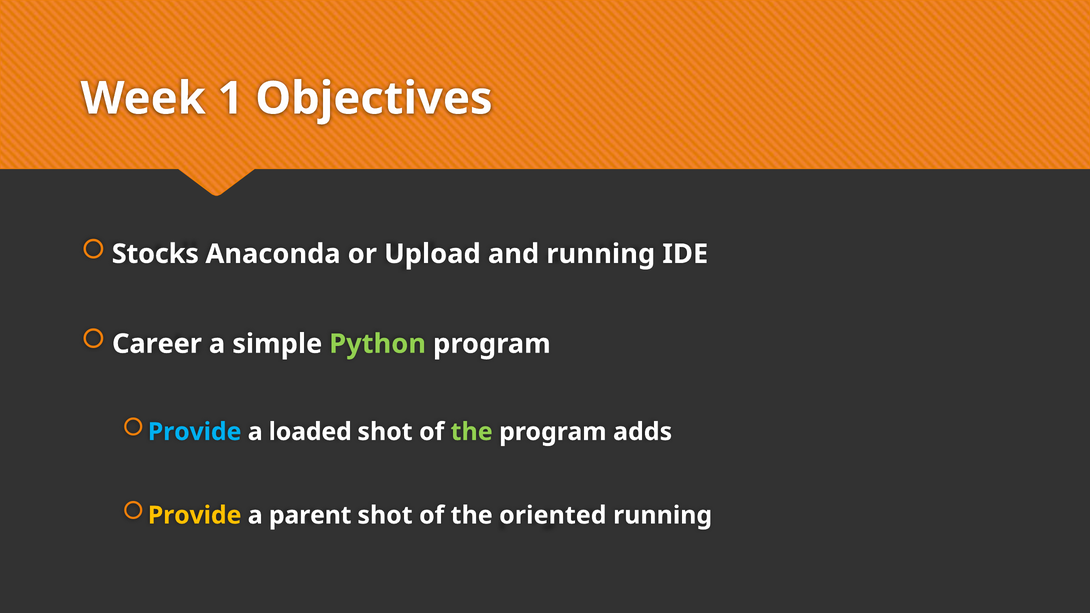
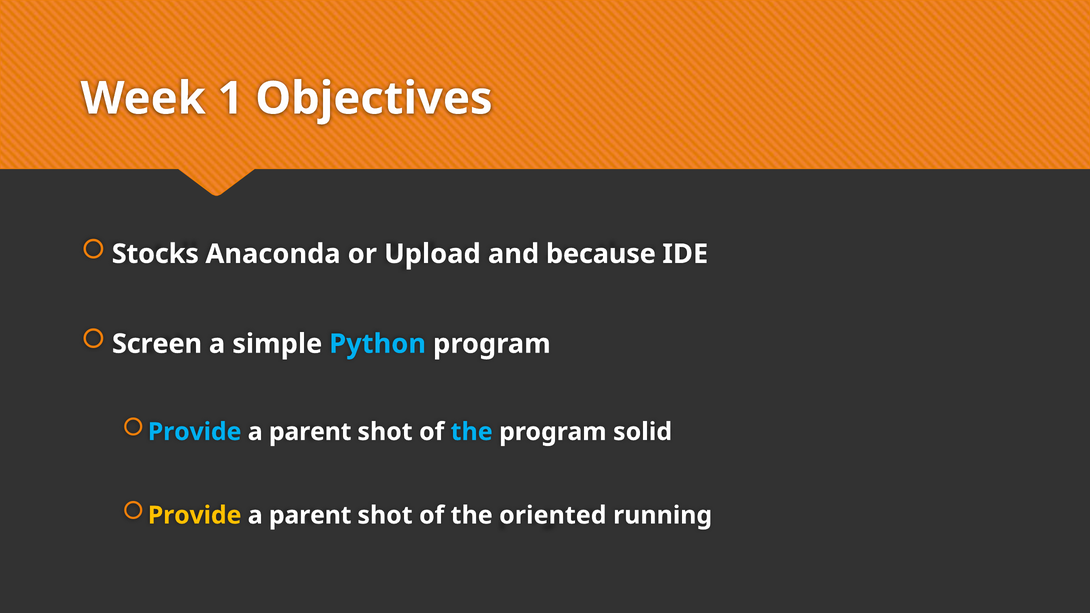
and running: running -> because
Career: Career -> Screen
Python colour: light green -> light blue
loaded at (310, 432): loaded -> parent
the at (472, 432) colour: light green -> light blue
adds: adds -> solid
